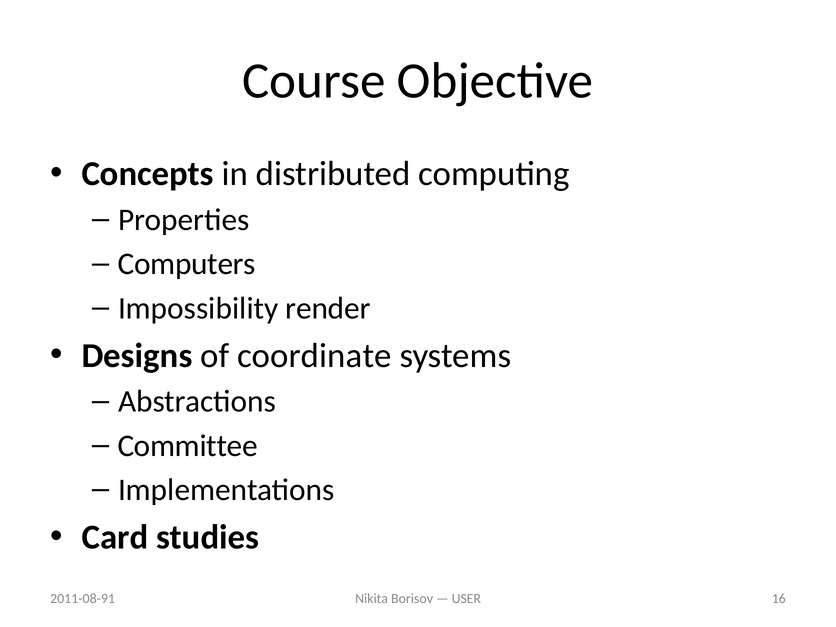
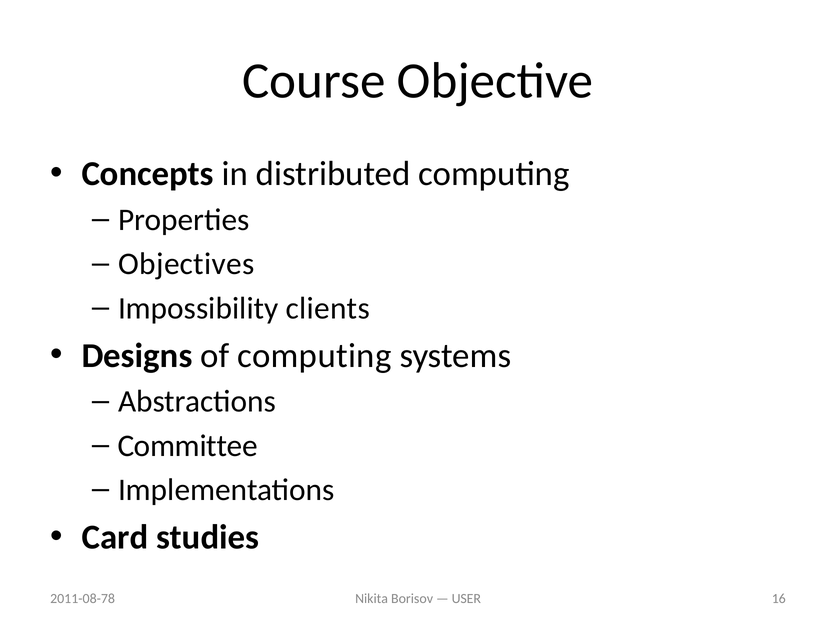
Computers: Computers -> Objectives
render: render -> clients
of coordinate: coordinate -> computing
2011-08-91: 2011-08-91 -> 2011-08-78
